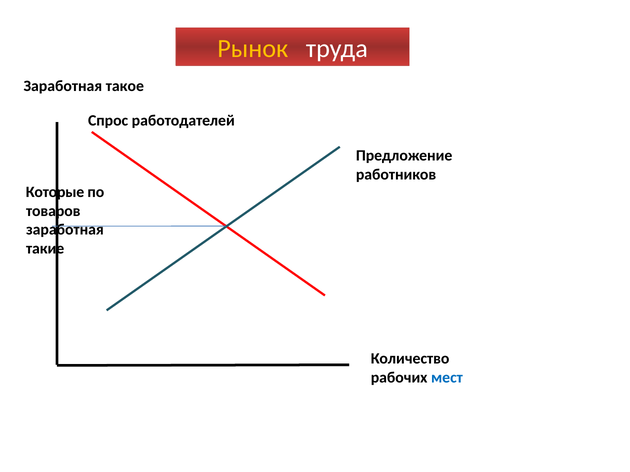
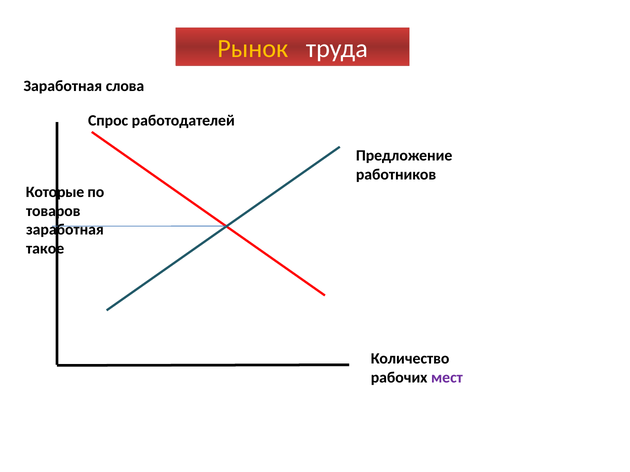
такое: такое -> слова
такие: такие -> такое
мест colour: blue -> purple
